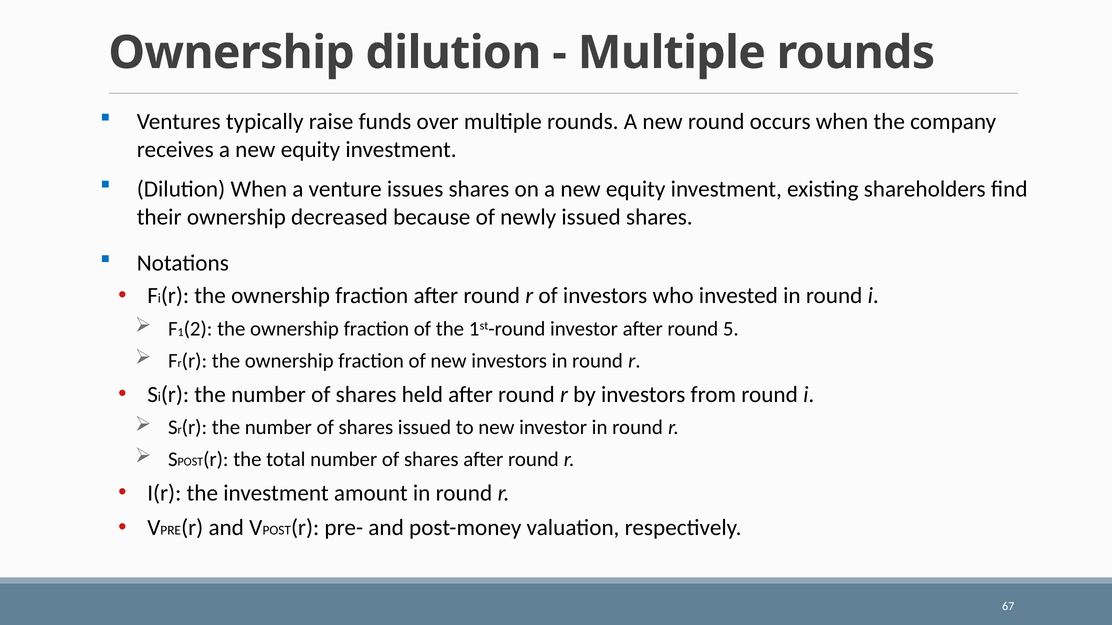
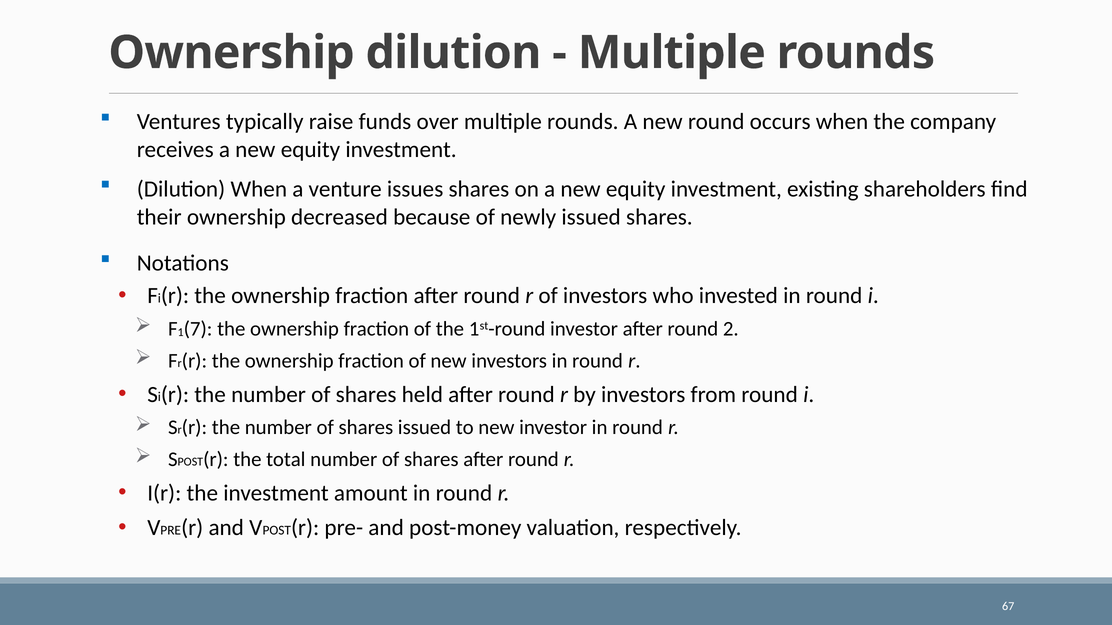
2: 2 -> 7
5: 5 -> 2
